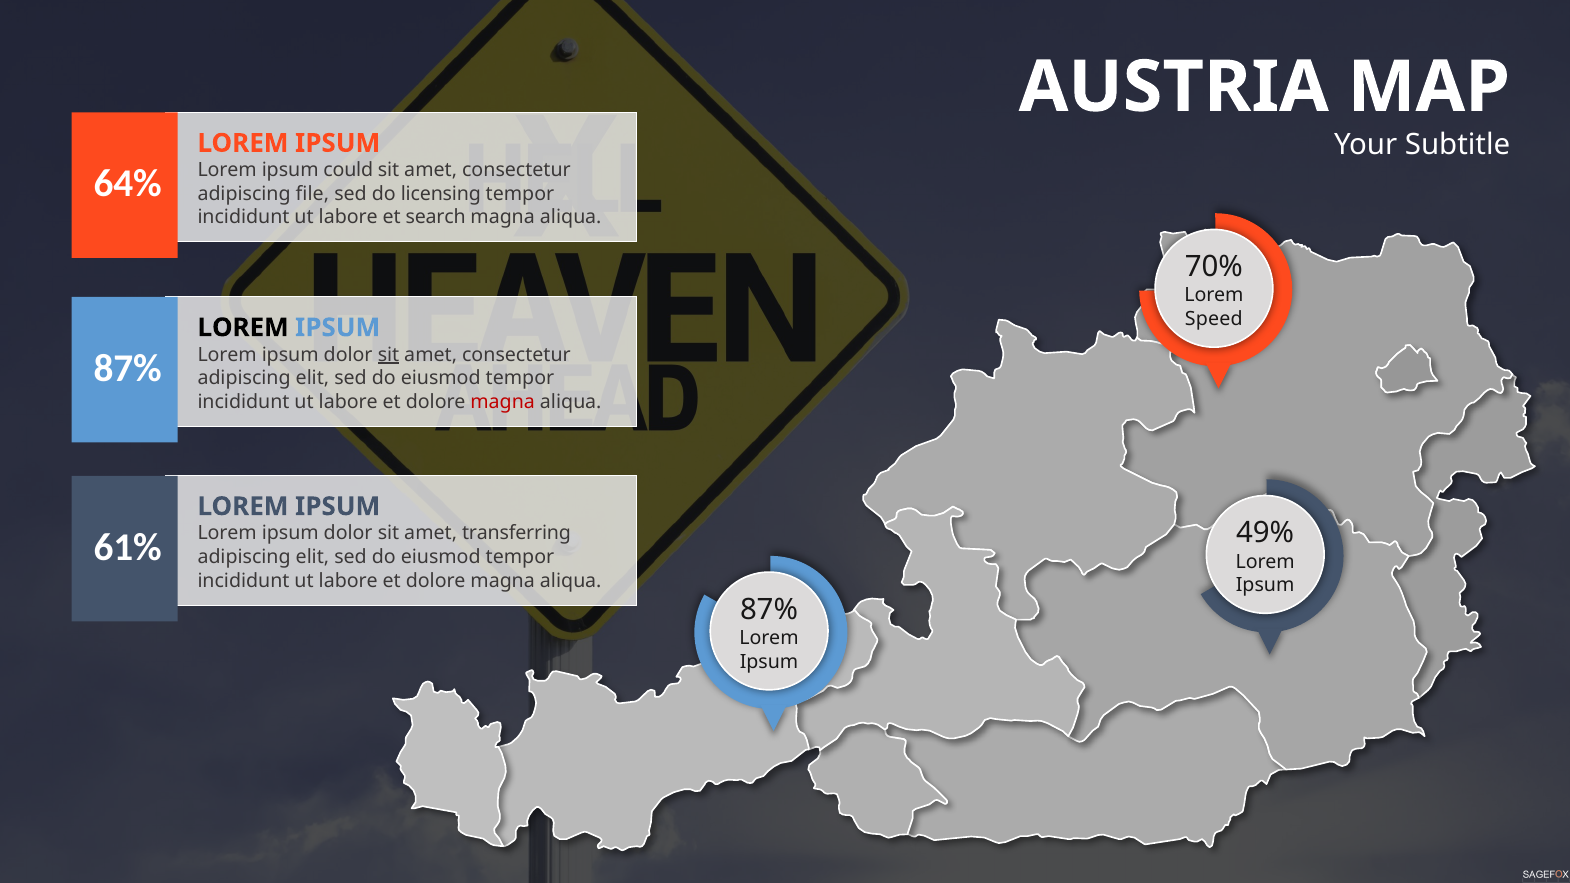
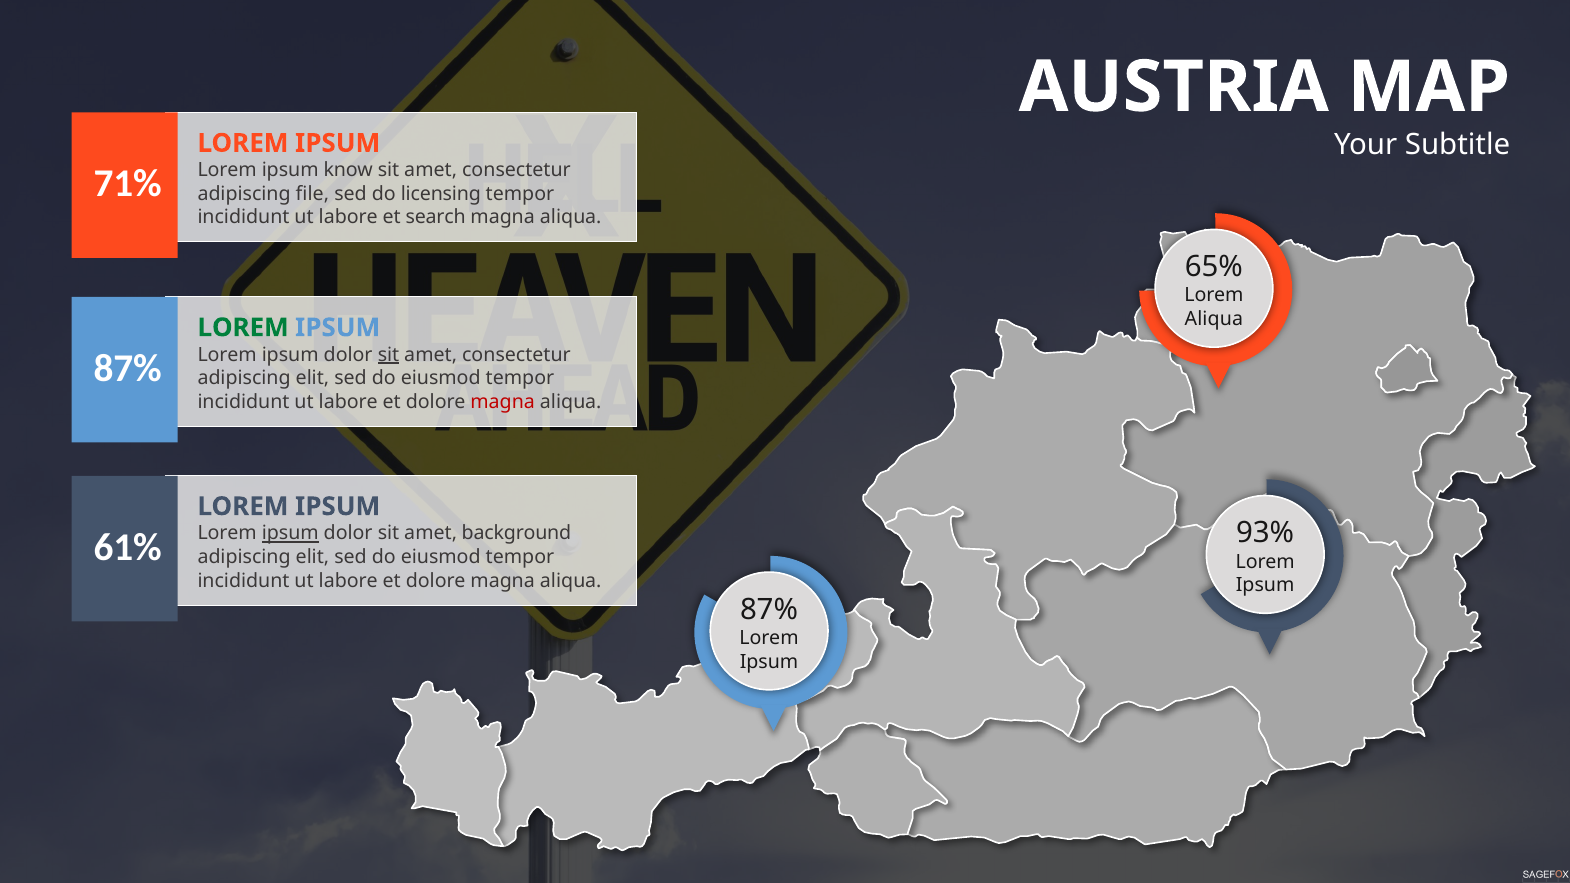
could: could -> know
64%: 64% -> 71%
70%: 70% -> 65%
Speed at (1214, 319): Speed -> Aliqua
LOREM at (243, 328) colour: black -> green
49%: 49% -> 93%
ipsum at (290, 534) underline: none -> present
transferring: transferring -> background
